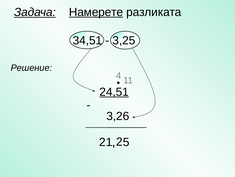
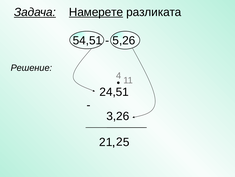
34,51: 34,51 -> 54,51
3,25: 3,25 -> 5,26
24,51 underline: present -> none
